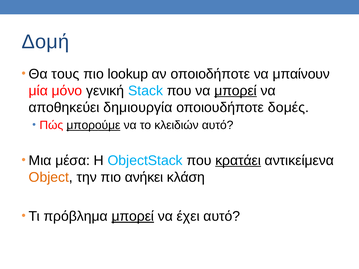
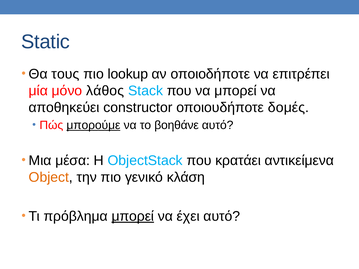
Δομή: Δομή -> Static
μπαίνουν: μπαίνουν -> επιτρέπει
γενική: γενική -> λάθος
μπορεί at (236, 91) underline: present -> none
δημιουργία: δημιουργία -> constructor
κλειδιών: κλειδιών -> βοηθάνε
κρατάει underline: present -> none
ανήκει: ανήκει -> γενικό
